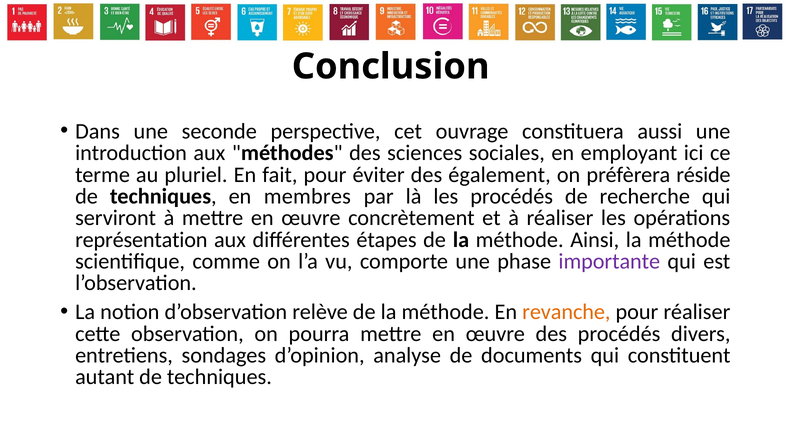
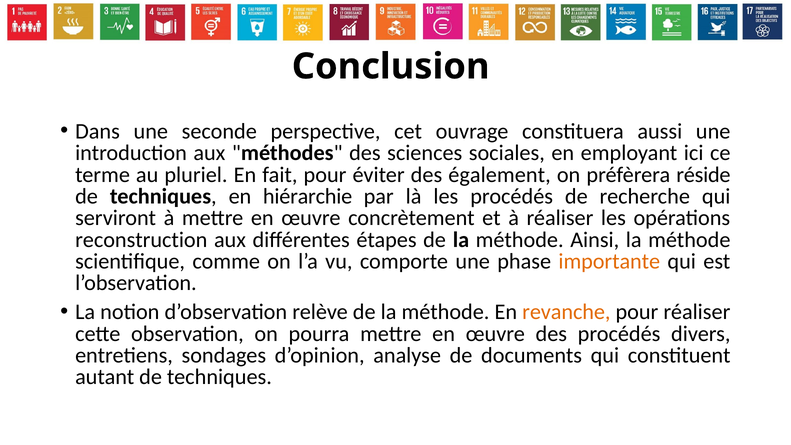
membres: membres -> hiérarchie
représentation: représentation -> reconstruction
importante colour: purple -> orange
